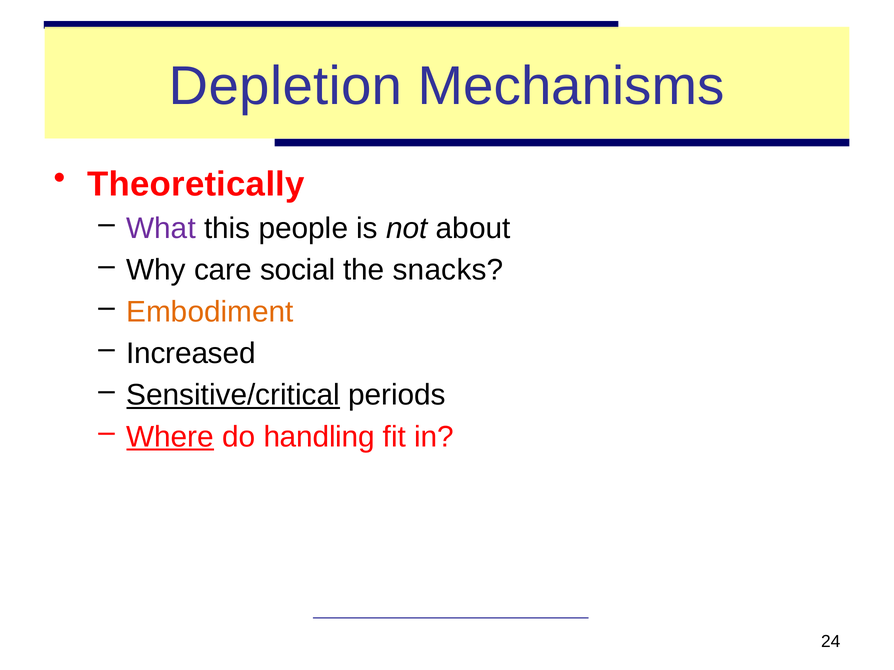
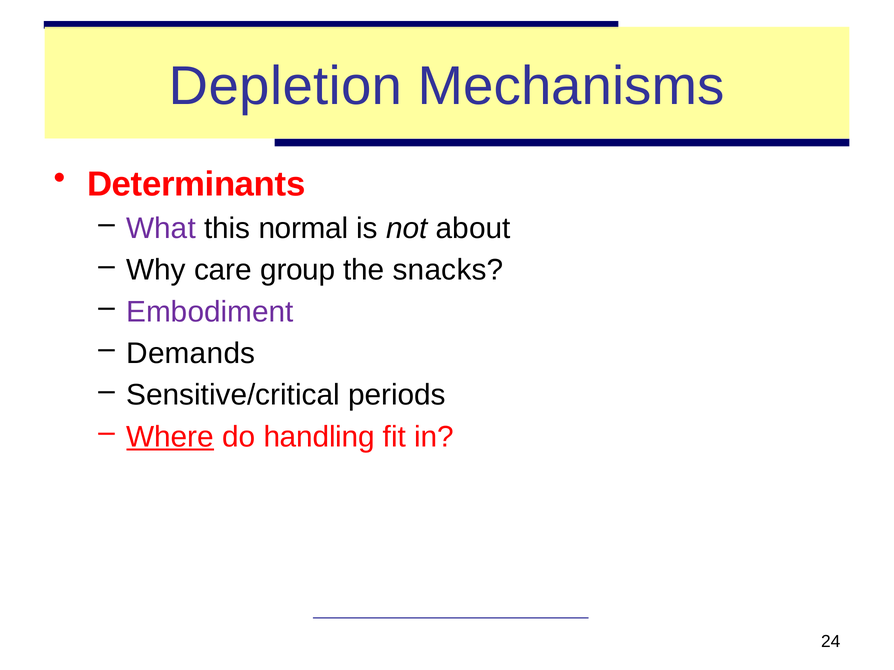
Theoretically: Theoretically -> Determinants
people: people -> normal
social: social -> group
Embodiment colour: orange -> purple
Increased: Increased -> Demands
Sensitive/critical underline: present -> none
